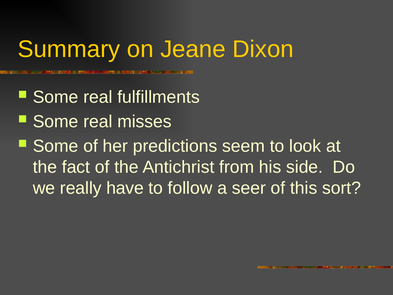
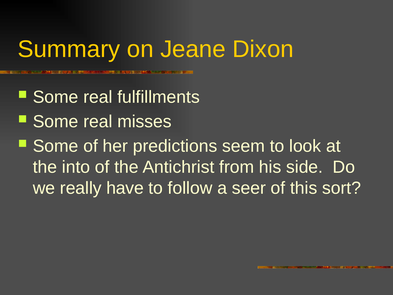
fact: fact -> into
